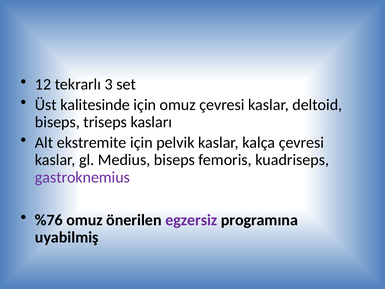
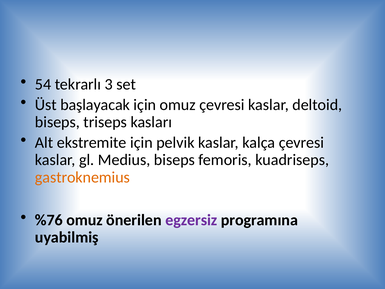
12: 12 -> 54
kalitesinde: kalitesinde -> başlayacak
gastroknemius colour: purple -> orange
